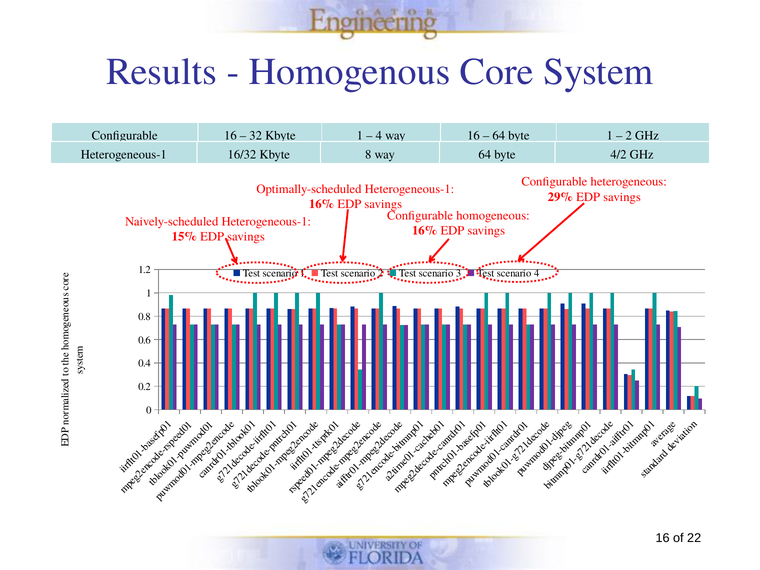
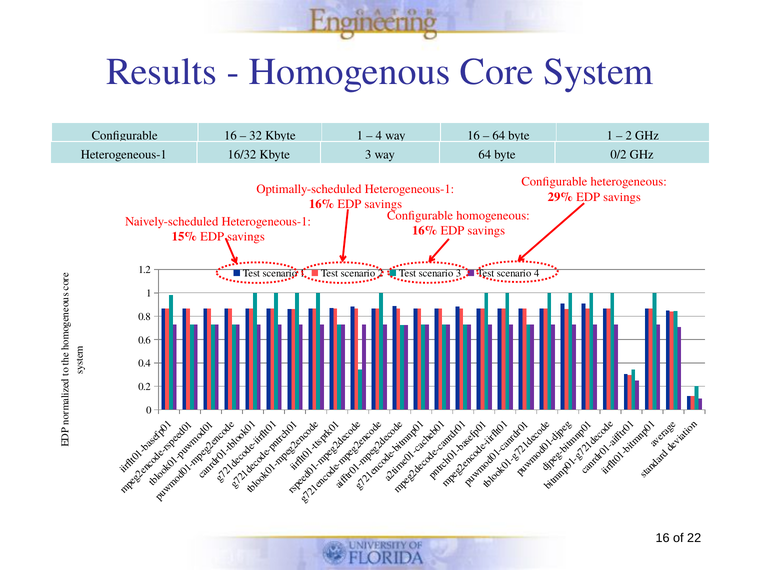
Kbyte 8: 8 -> 3
4/2: 4/2 -> 0/2
